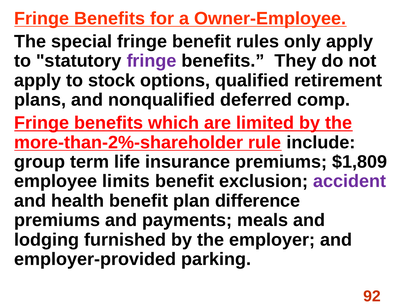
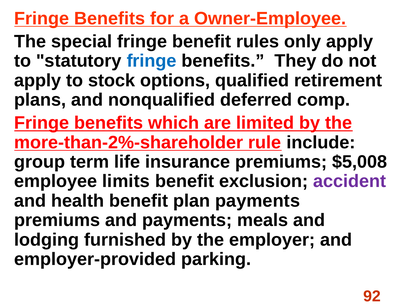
fringe at (152, 61) colour: purple -> blue
$1,809: $1,809 -> $5,008
plan difference: difference -> payments
